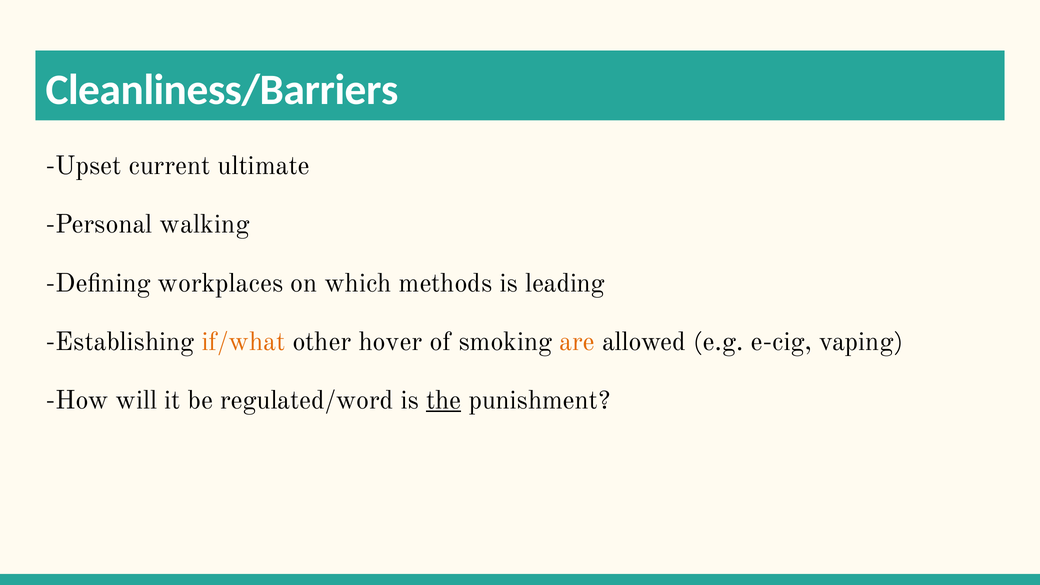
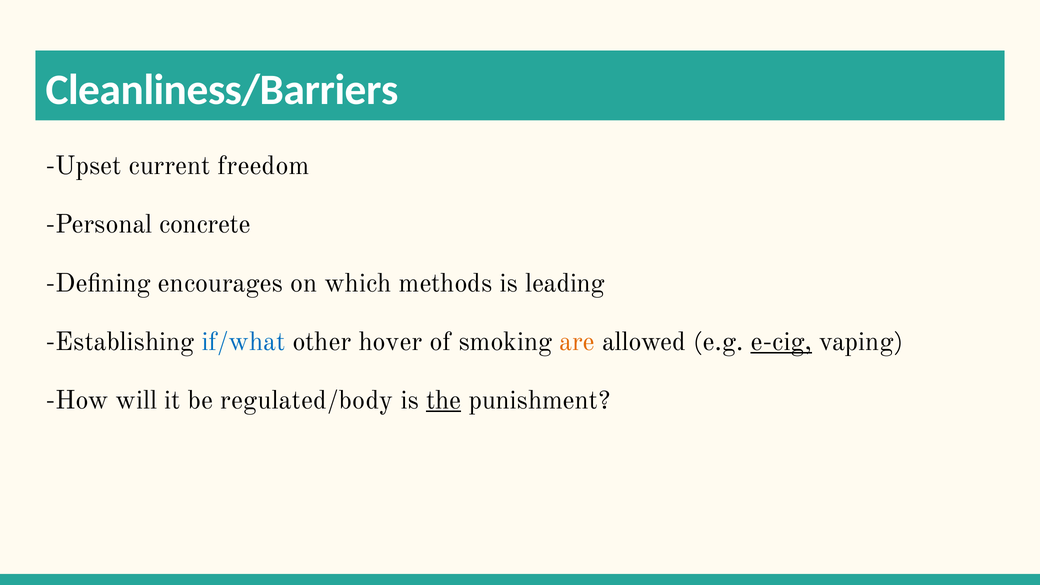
ultimate: ultimate -> freedom
walking: walking -> concrete
workplaces: workplaces -> encourages
if/what colour: orange -> blue
e-cig underline: none -> present
regulated/word: regulated/word -> regulated/body
